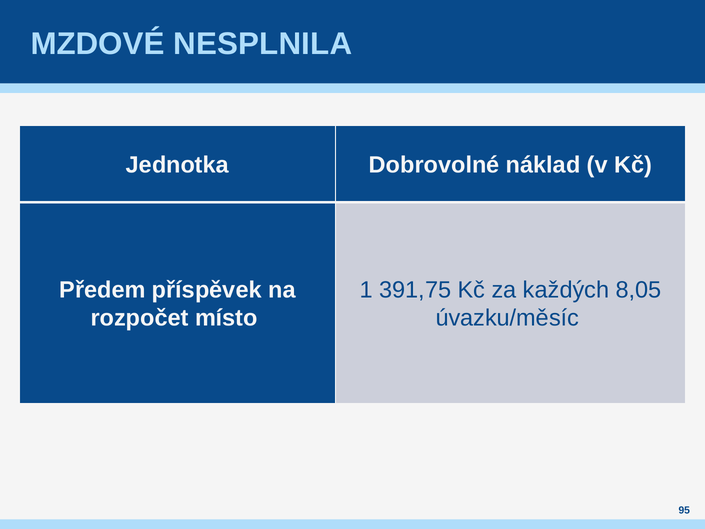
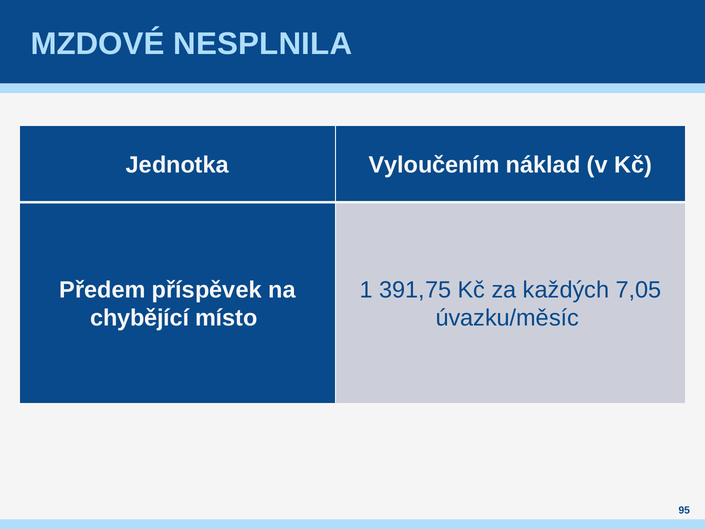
Dobrovolné: Dobrovolné -> Vyloučením
8,05: 8,05 -> 7,05
rozpočet: rozpočet -> chybějící
